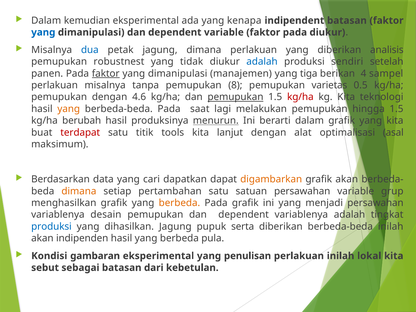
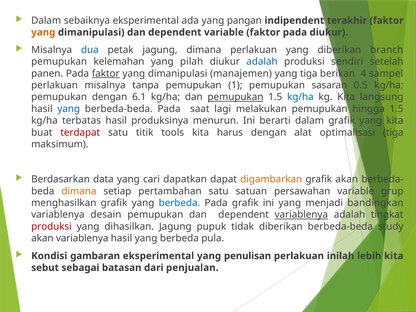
kemudian: kemudian -> sebaiknya
kenapa: kenapa -> pangan
indipendent batasan: batasan -> terakhir
yang at (43, 32) colour: blue -> orange
analisis: analisis -> branch
robustnest: robustnest -> kelemahan
tidak: tidak -> pilah
8: 8 -> 1
varietas: varietas -> sasaran
4.6: 4.6 -> 6.1
kg/ha at (300, 97) colour: red -> blue
teknologi: teknologi -> langsung
yang at (69, 109) colour: orange -> blue
berubah: berubah -> terbatas
menurun underline: present -> none
lanjut: lanjut -> harus
optimalisasi asal: asal -> tiga
berbeda at (179, 203) colour: orange -> blue
menjadi persawahan: persawahan -> bandingkan
variablenya at (301, 215) underline: none -> present
produksi at (51, 227) colour: blue -> red
serta: serta -> tidak
berbeda-beda inilah: inilah -> study
akan indipenden: indipenden -> variablenya
lokal: lokal -> lebih
kebetulan: kebetulan -> penjualan
